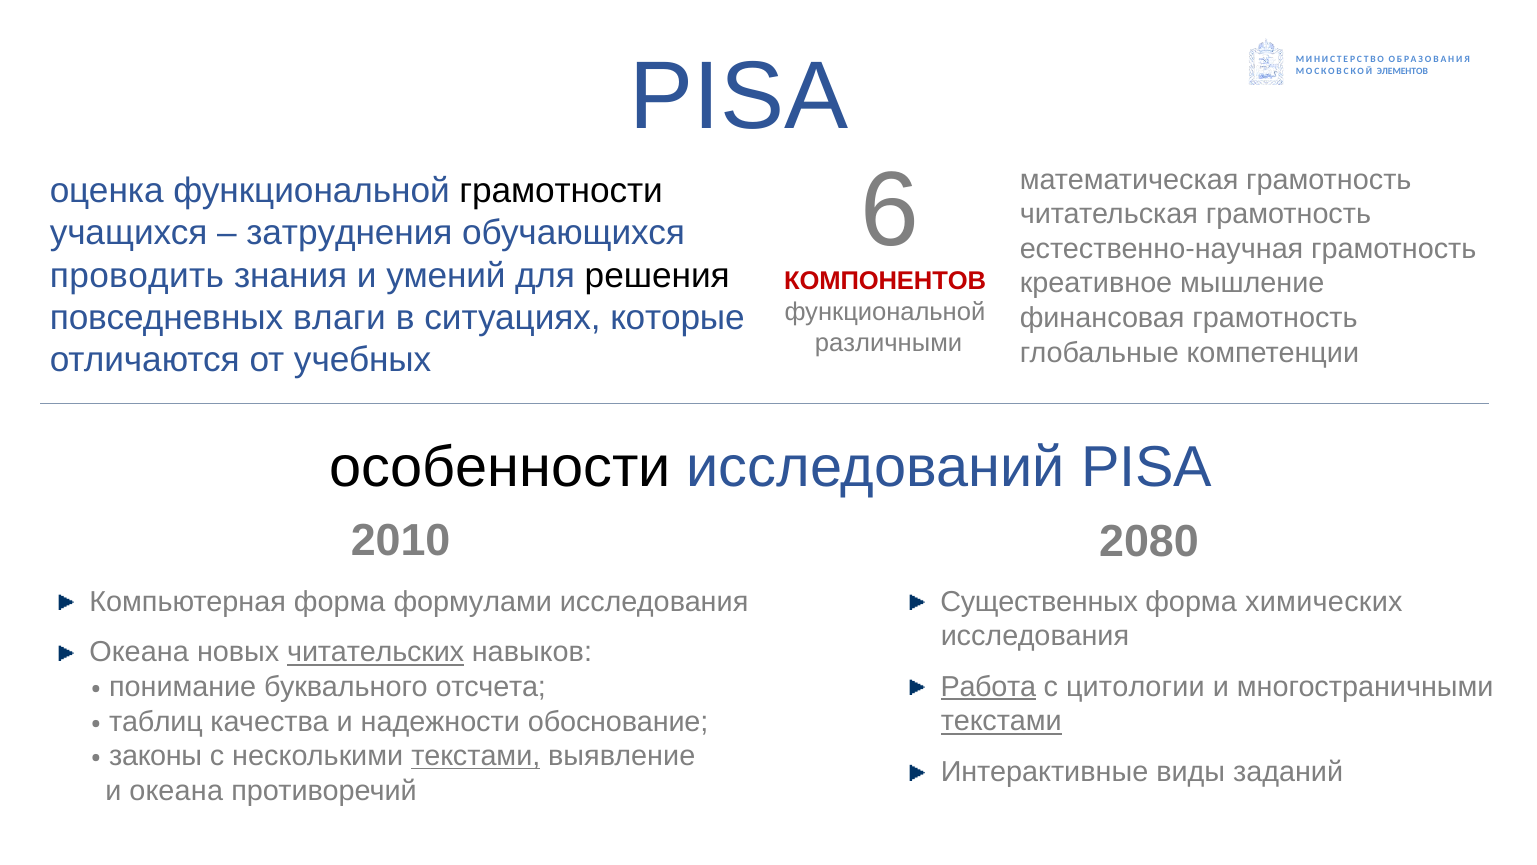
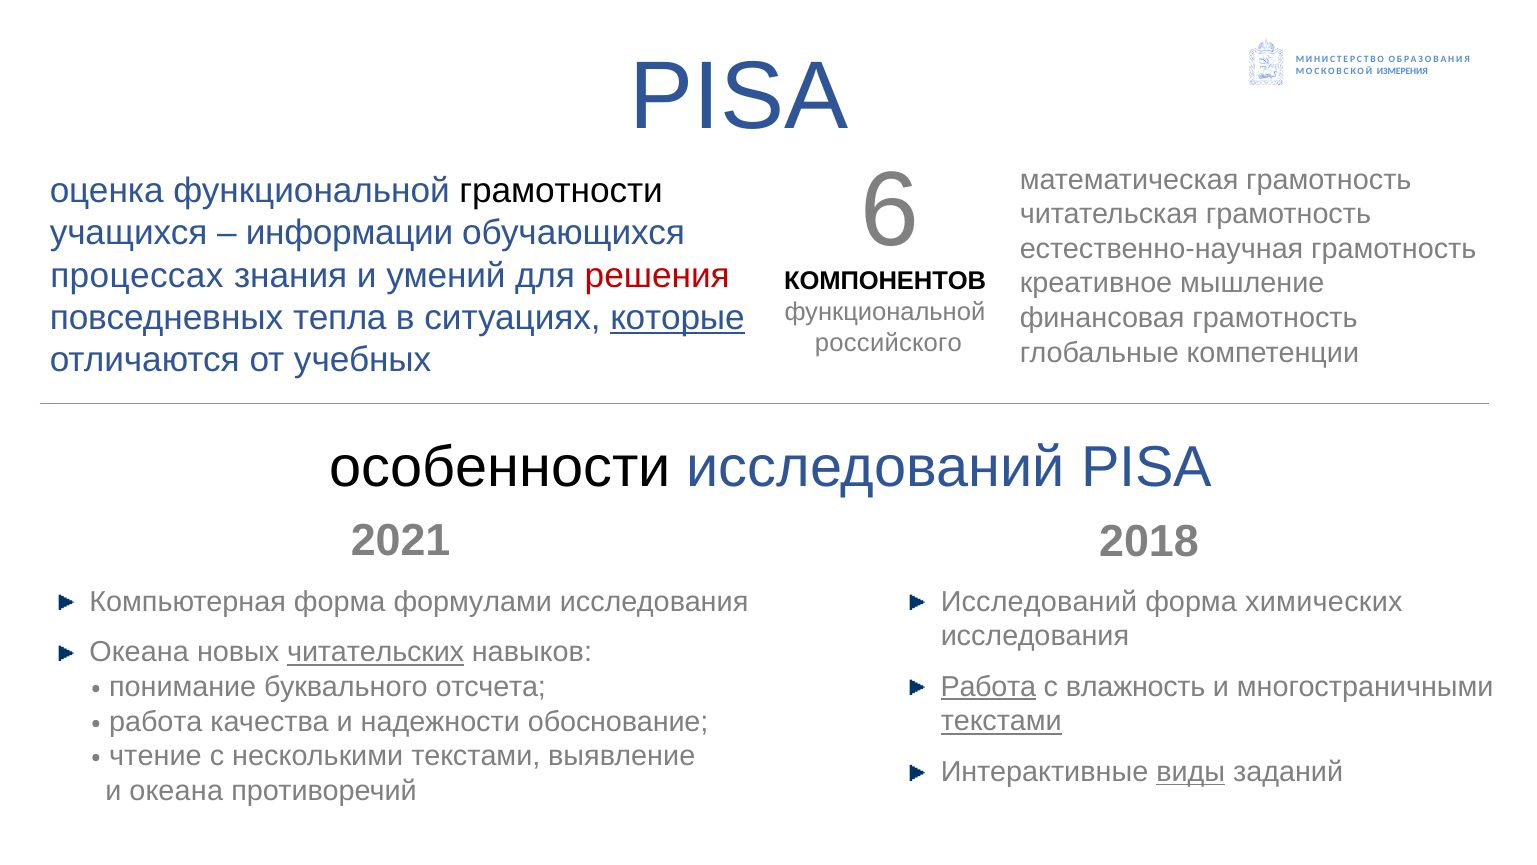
ЭЛЕМЕНТОВ: ЭЛЕМЕНТОВ -> ИЗМЕРЕНИЯ
затруднения: затруднения -> информации
проводить: проводить -> процессах
решения colour: black -> red
КОМПОНЕНТОВ colour: red -> black
влаги: влаги -> тепла
которые underline: none -> present
различными: различными -> российского
2010: 2010 -> 2021
2080: 2080 -> 2018
Существенных at (1039, 601): Существенных -> Исследований
цитологии: цитологии -> влажность
таблиц at (156, 721): таблиц -> работа
законы: законы -> чтение
текстами at (476, 756) underline: present -> none
виды underline: none -> present
